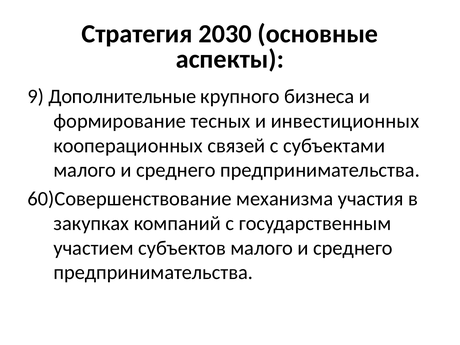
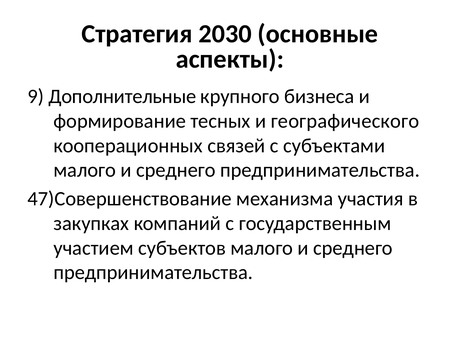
инвестиционных: инвестиционных -> географического
60)Совершенствование: 60)Совершенствование -> 47)Совершенствование
